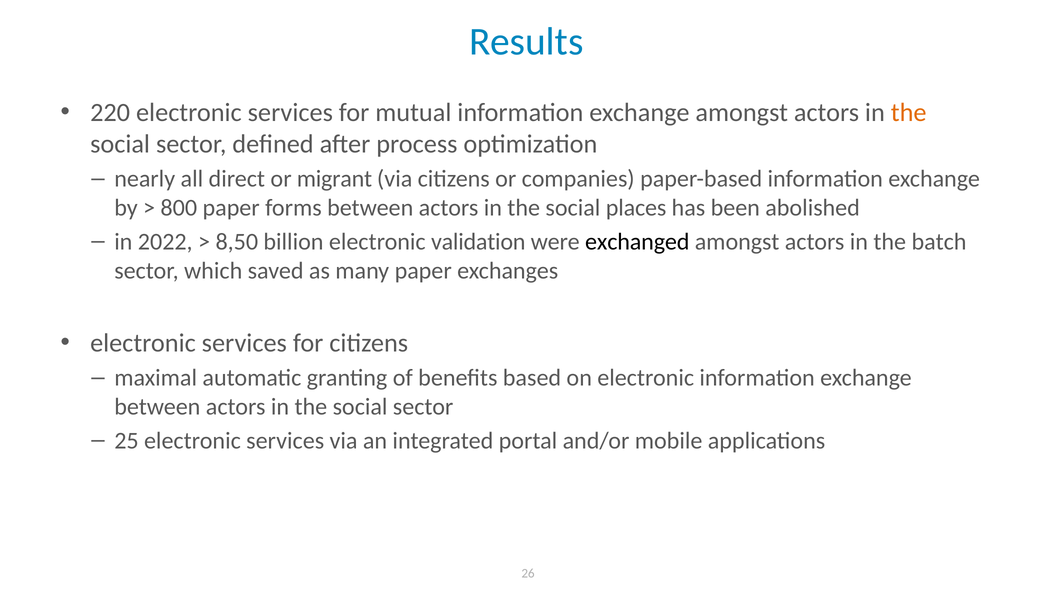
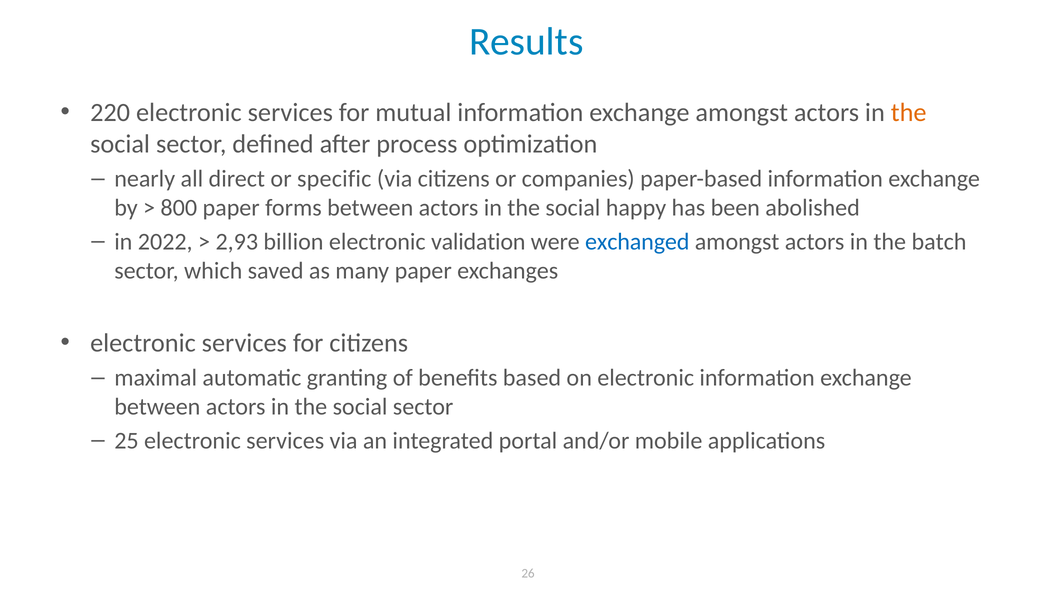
migrant: migrant -> specific
places: places -> happy
8,50: 8,50 -> 2,93
exchanged colour: black -> blue
